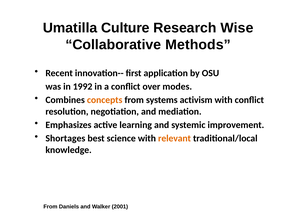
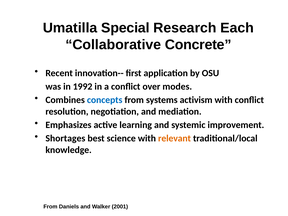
Culture: Culture -> Special
Wise: Wise -> Each
Methods: Methods -> Concrete
concepts colour: orange -> blue
